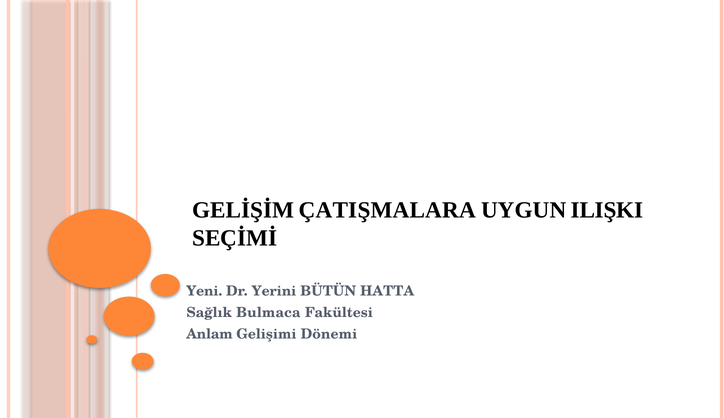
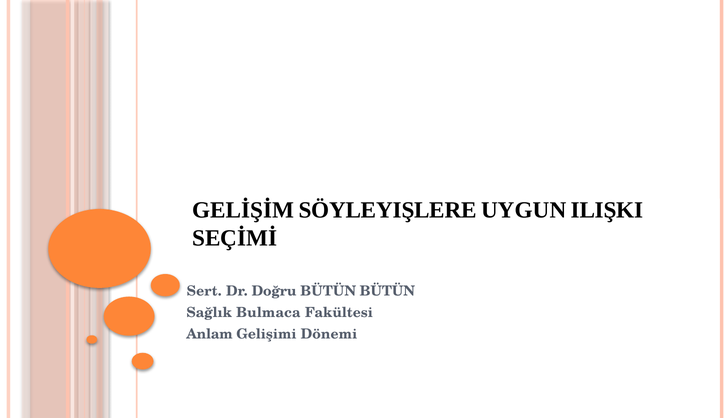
ÇATIŞMALARA: ÇATIŞMALARA -> SÖYLEYIŞLERE
Yeni: Yeni -> Sert
Yerini: Yerini -> Doğru
BÜTÜN HATTA: HATTA -> BÜTÜN
